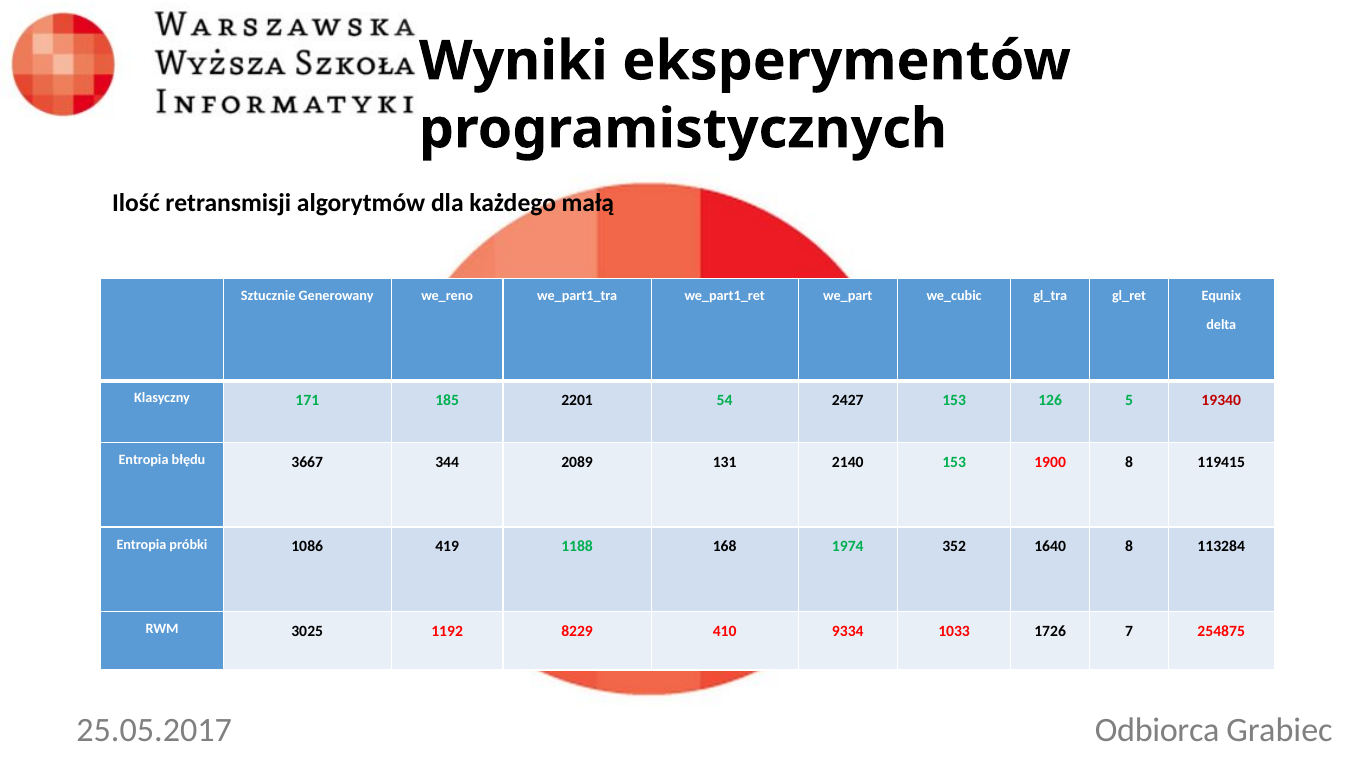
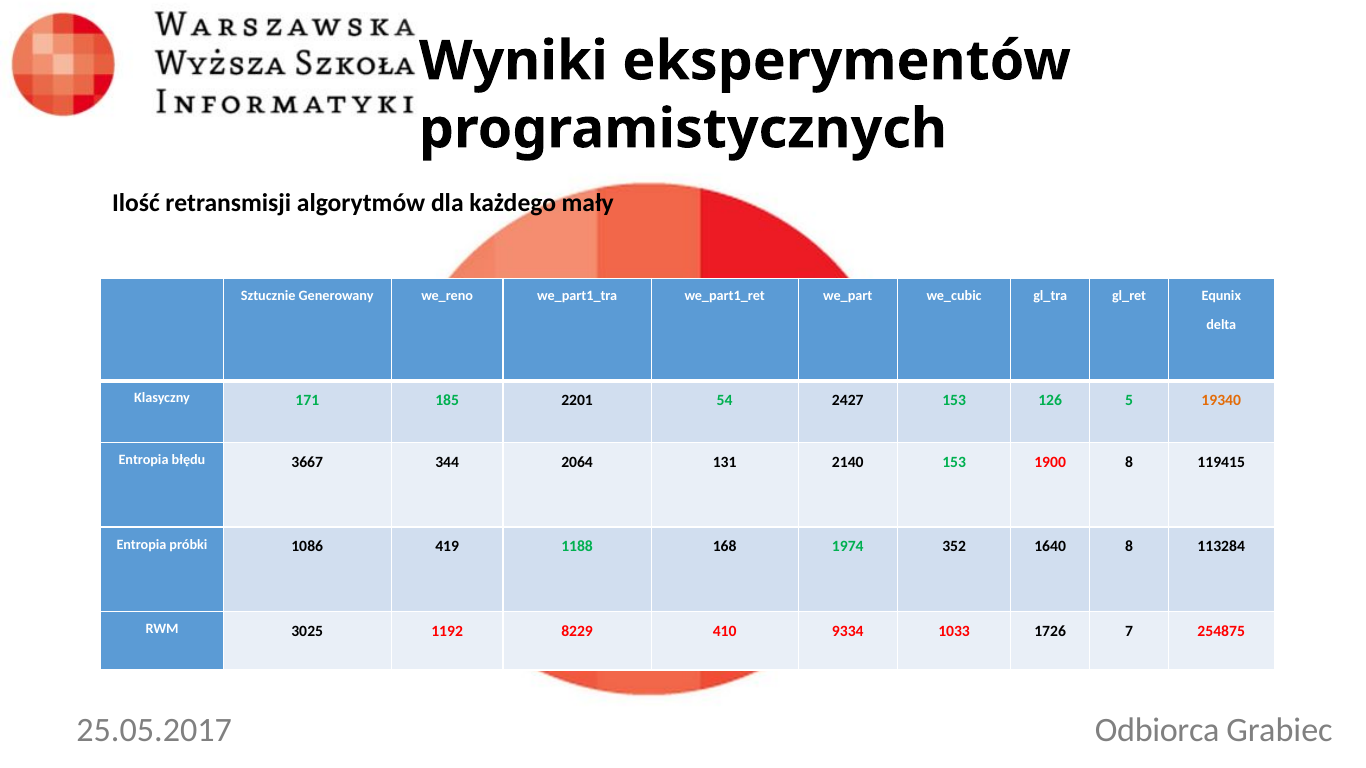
małą: małą -> mały
19340 colour: red -> orange
2089: 2089 -> 2064
